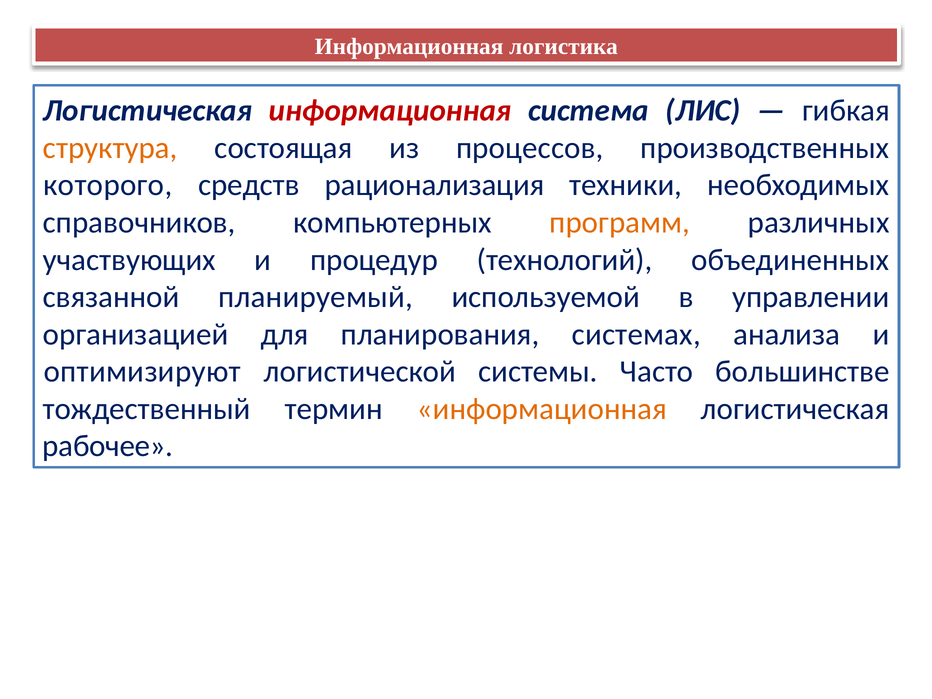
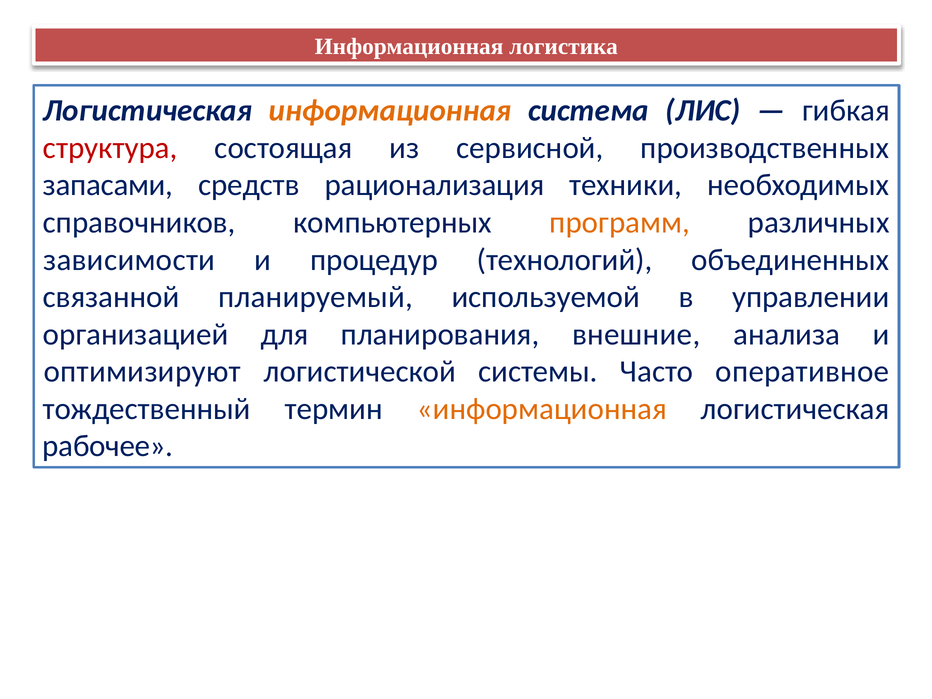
информационная at (390, 111) colour: red -> orange
структура colour: orange -> red
процессов: процессов -> сервисной
которого: которого -> запасами
участвующих: участвующих -> зависимости
системах: системах -> внешние
большинстве: большинстве -> оперативное
